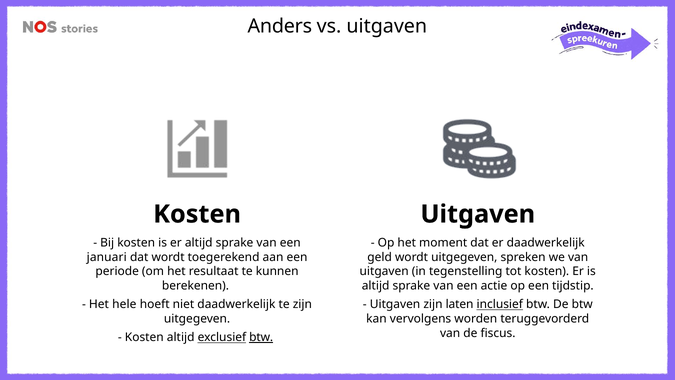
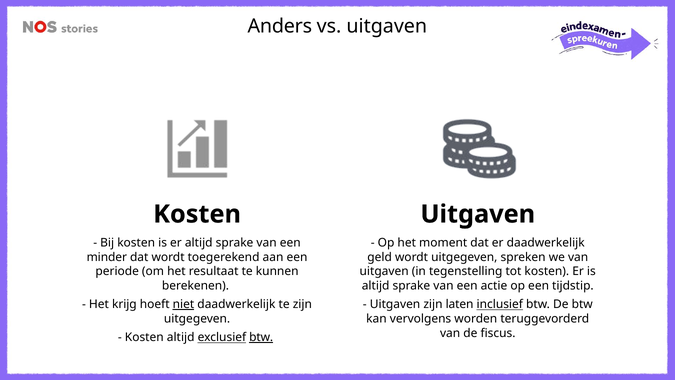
januari: januari -> minder
hele: hele -> krijg
niet underline: none -> present
